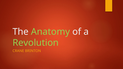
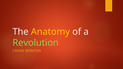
Anatomy colour: light green -> yellow
